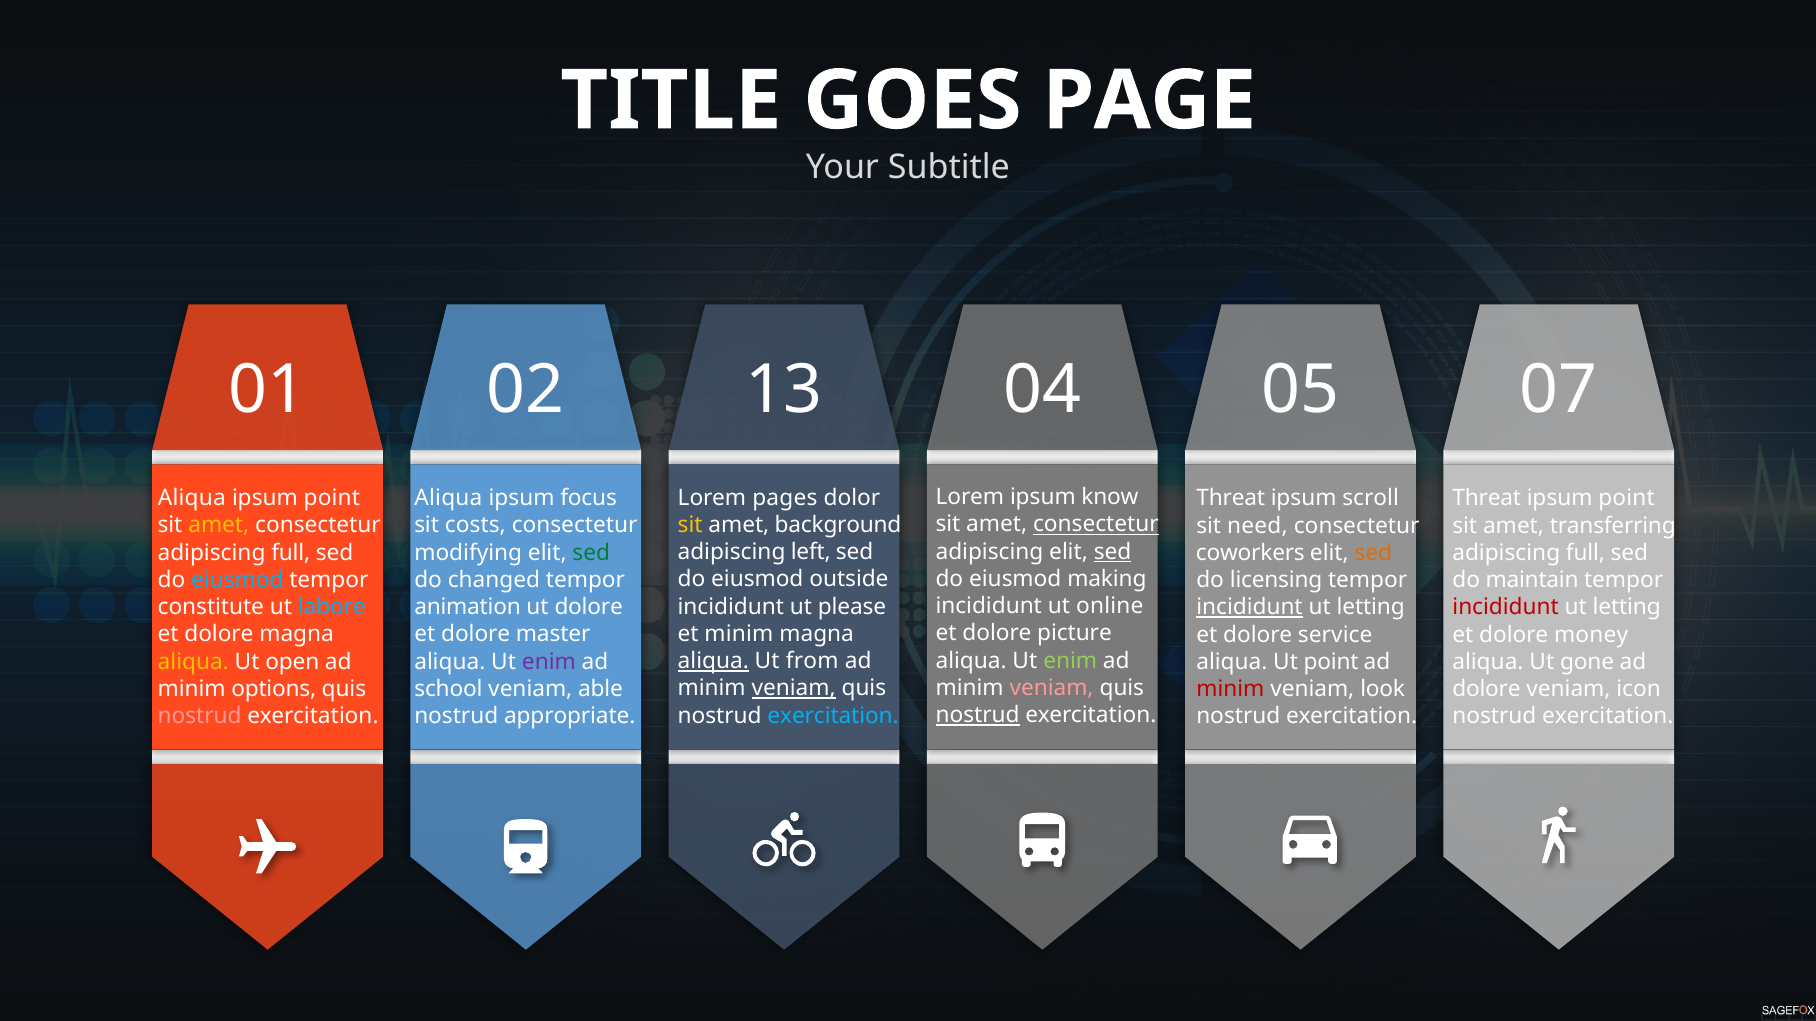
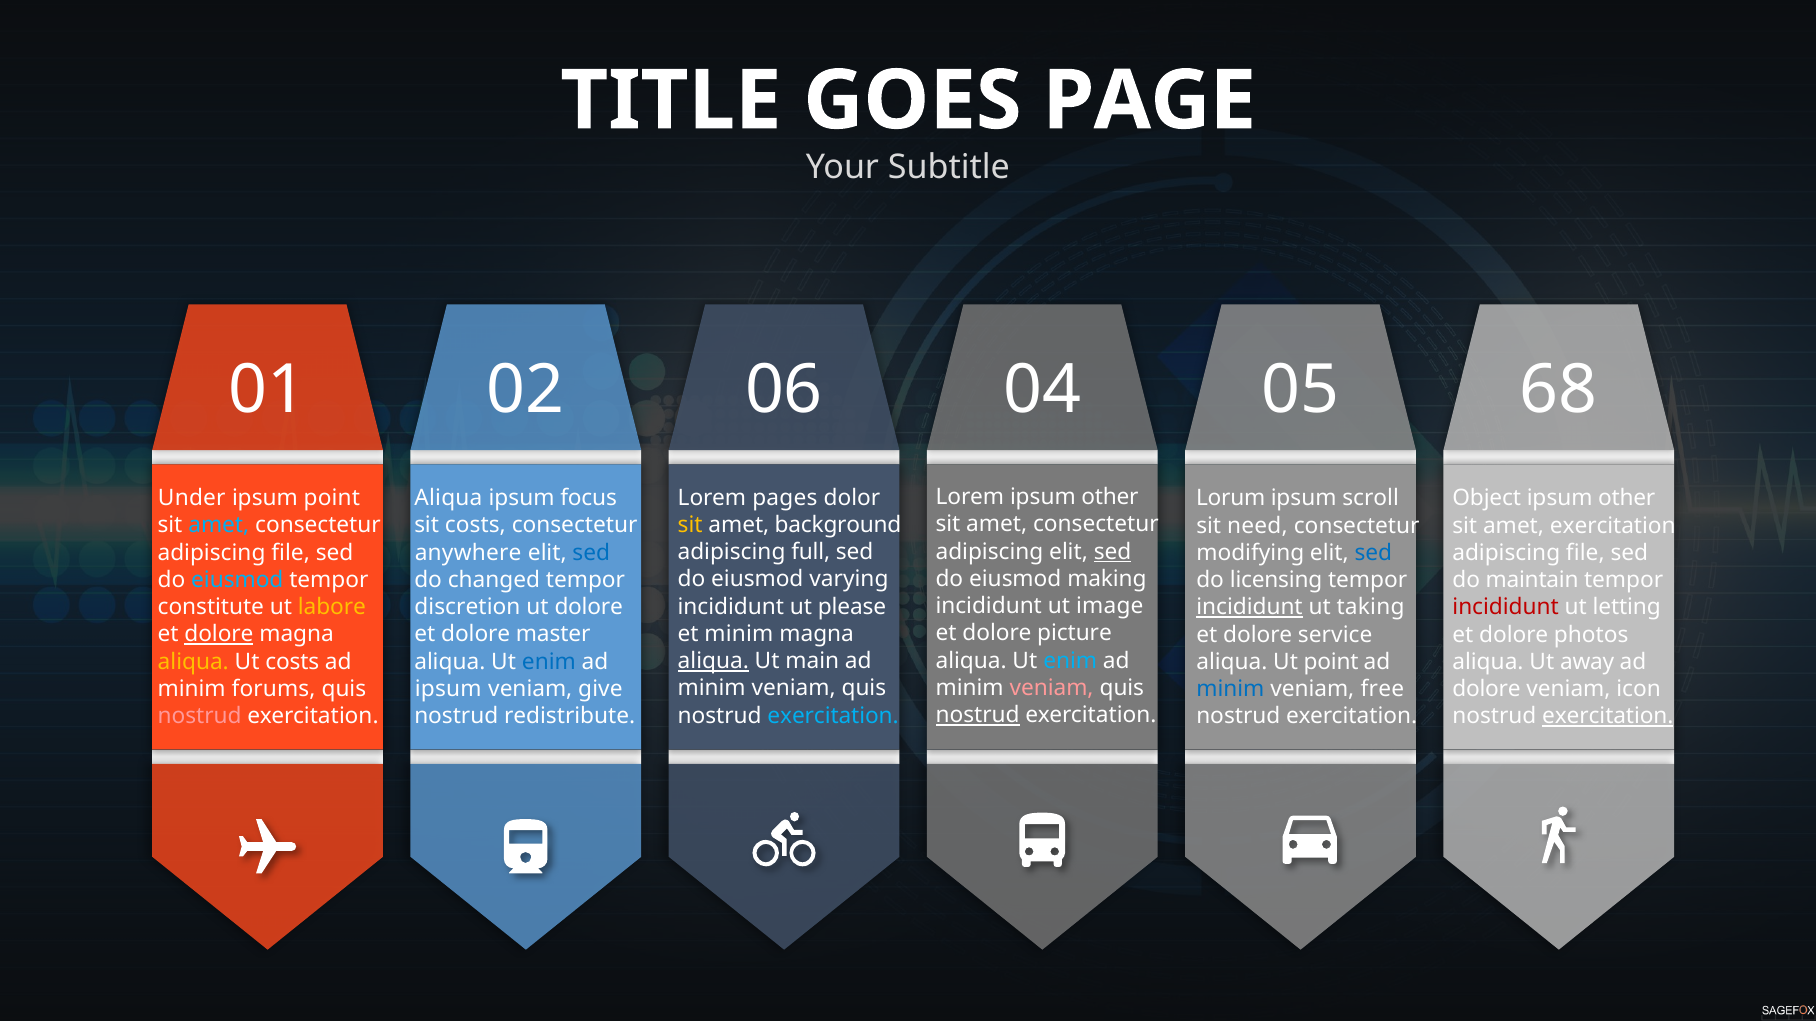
13: 13 -> 06
07: 07 -> 68
Lorem ipsum know: know -> other
Aliqua at (192, 498): Aliqua -> Under
Threat at (1231, 499): Threat -> Lorum
Threat at (1487, 499): Threat -> Object
point at (1627, 499): point -> other
consectetur at (1096, 525) underline: present -> none
amet at (219, 526) colour: yellow -> light blue
amet transferring: transferring -> exercitation
left: left -> full
full at (291, 553): full -> file
modifying: modifying -> anywhere
sed at (591, 553) colour: green -> blue
coworkers: coworkers -> modifying
sed at (1373, 553) colour: orange -> blue
full at (1585, 553): full -> file
outside: outside -> varying
online: online -> image
labore colour: light blue -> yellow
animation: animation -> discretion
letting at (1371, 608): letting -> taking
dolore at (219, 635) underline: none -> present
money: money -> photos
enim at (1070, 661) colour: light green -> light blue
from: from -> main
Ut open: open -> costs
enim at (549, 662) colour: purple -> blue
gone: gone -> away
veniam at (794, 689) underline: present -> none
options: options -> forums
school at (448, 689): school -> ipsum
able: able -> give
minim at (1230, 689) colour: red -> blue
look: look -> free
appropriate: appropriate -> redistribute
exercitation at (1608, 717) underline: none -> present
